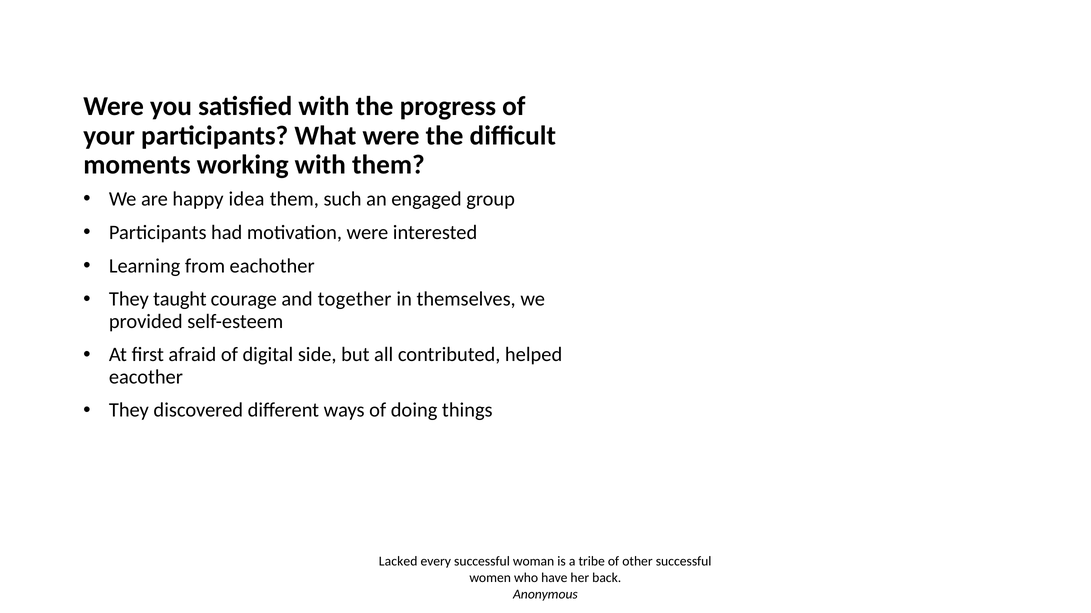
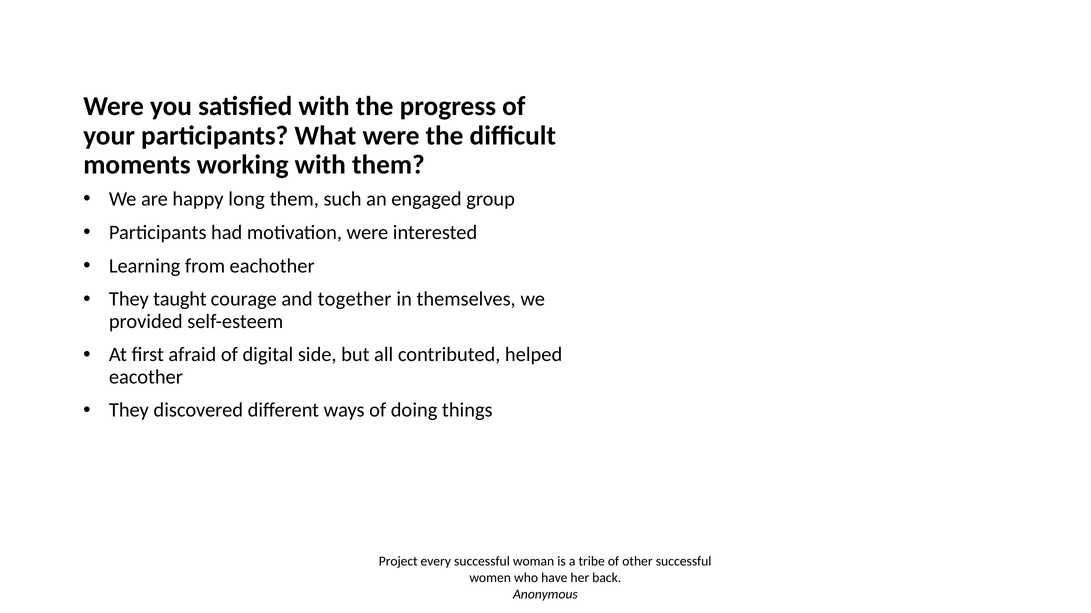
idea: idea -> long
Lacked: Lacked -> Project
